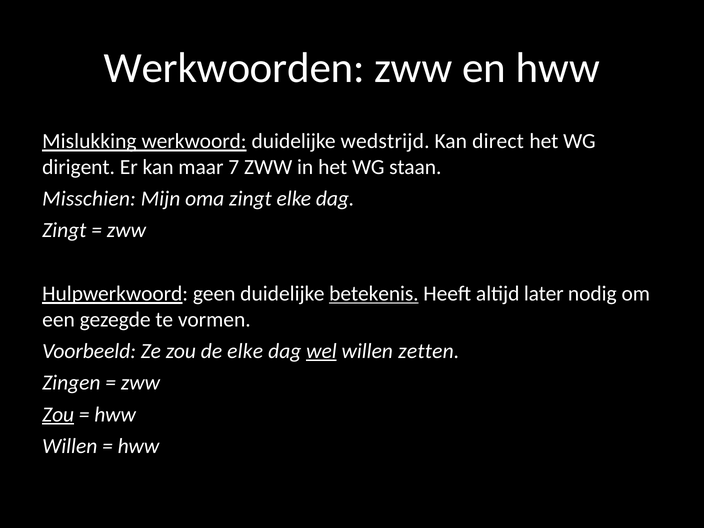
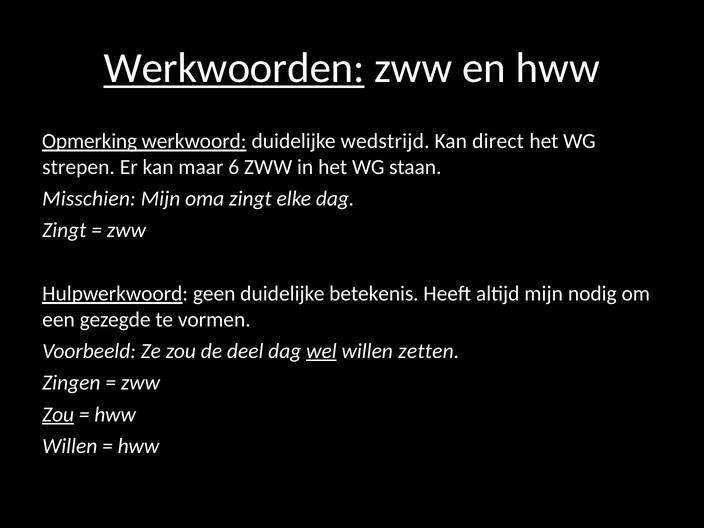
Werkwoorden underline: none -> present
Mislukking: Mislukking -> Opmerking
dirigent: dirigent -> strepen
7: 7 -> 6
betekenis underline: present -> none
altijd later: later -> mijn
de elke: elke -> deel
